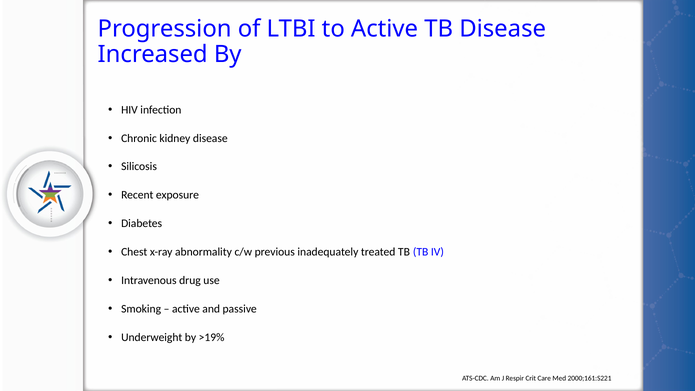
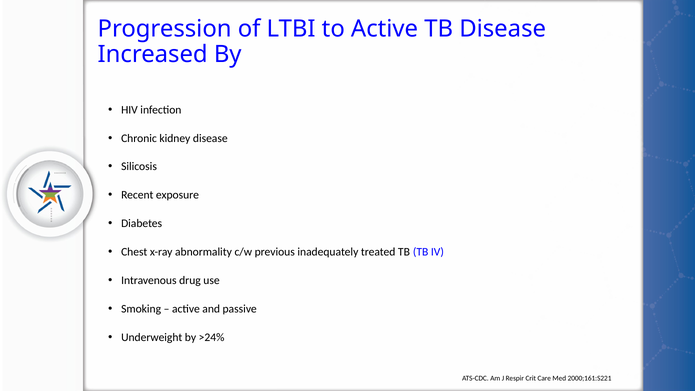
>19%: >19% -> >24%
